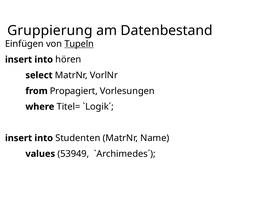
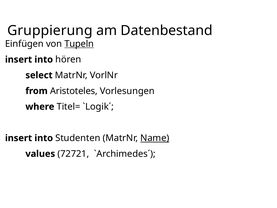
Propagiert: Propagiert -> Aristoteles
Name underline: none -> present
53949: 53949 -> 72721
